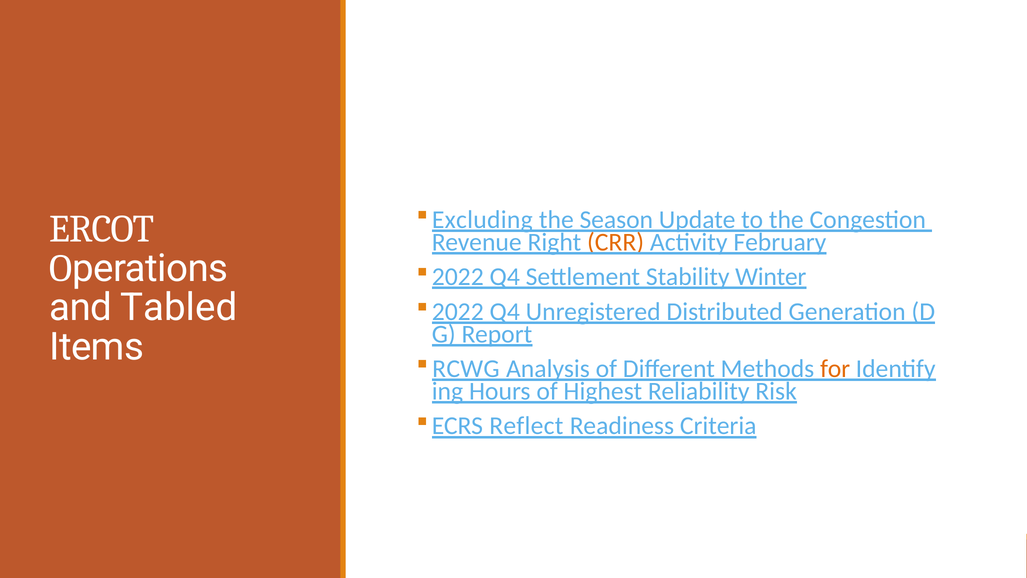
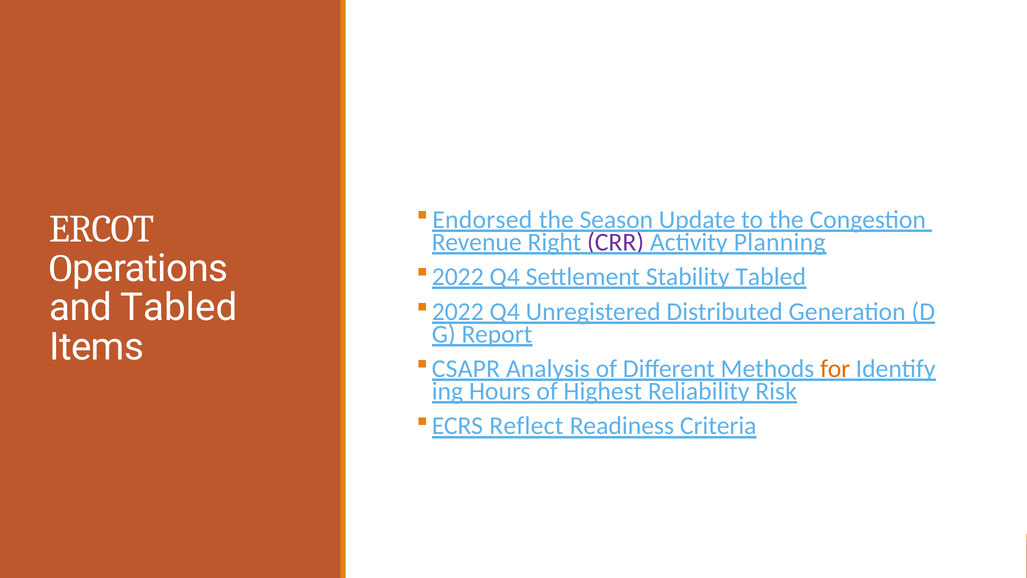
Excluding: Excluding -> Endorsed
CRR colour: orange -> purple
February: February -> Planning
Stability Winter: Winter -> Tabled
RCWG: RCWG -> CSAPR
